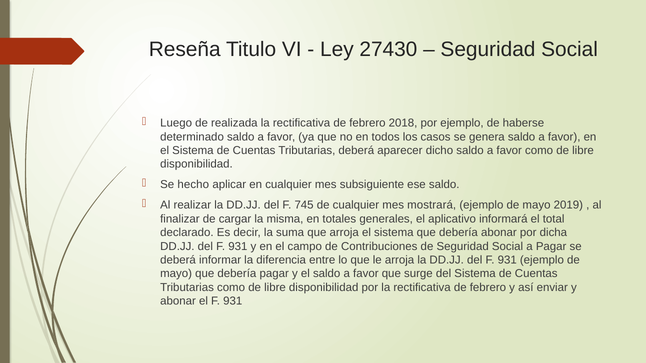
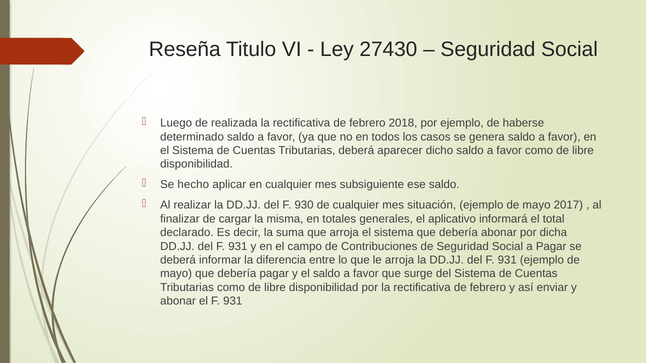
745: 745 -> 930
mostrará: mostrará -> situación
2019: 2019 -> 2017
